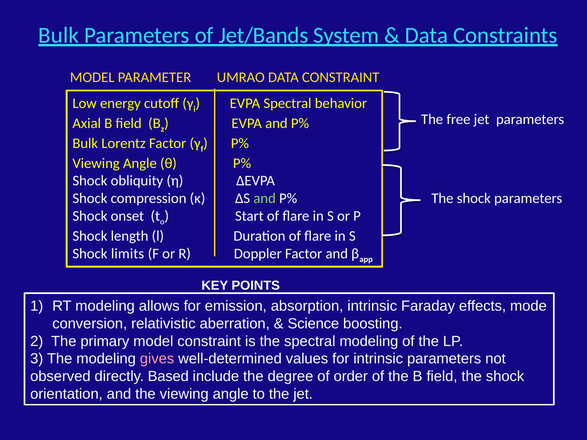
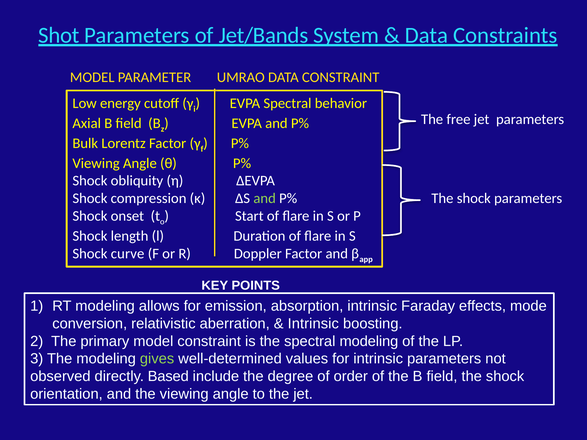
Bulk at (59, 35): Bulk -> Shot
limits: limits -> curve
Science at (313, 324): Science -> Intrinsic
gives colour: pink -> light green
